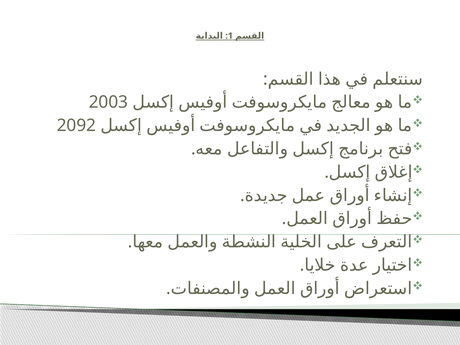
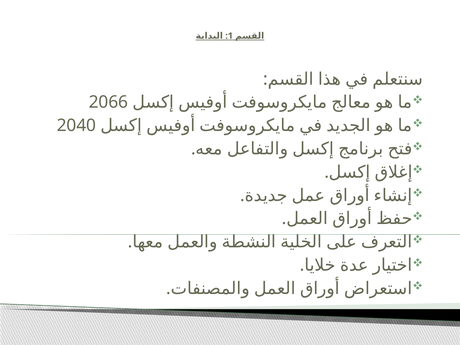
2003: 2003 -> 2066
2092: 2092 -> 2040
